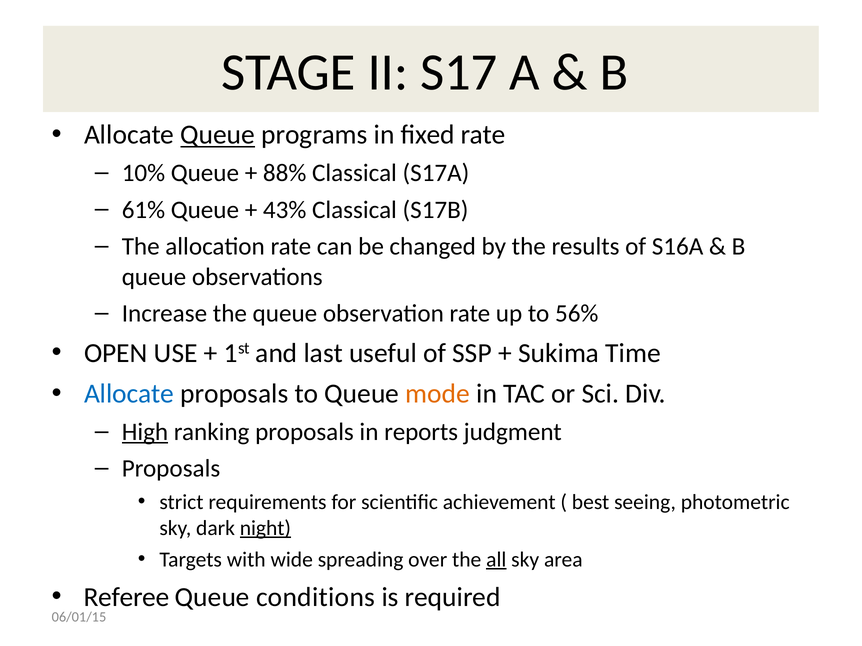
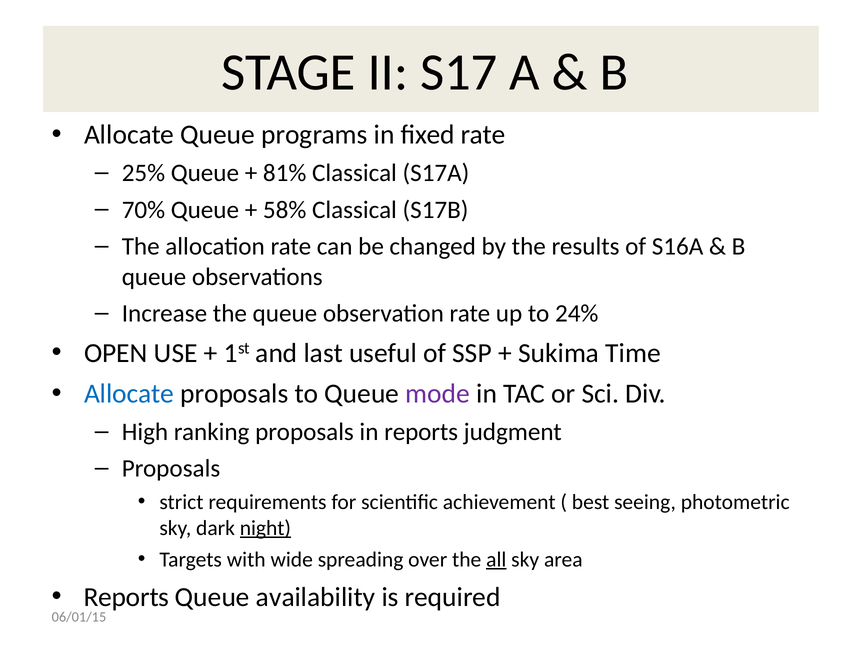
Queue at (218, 135) underline: present -> none
10%: 10% -> 25%
88%: 88% -> 81%
61%: 61% -> 70%
43%: 43% -> 58%
56%: 56% -> 24%
mode colour: orange -> purple
High underline: present -> none
Referee at (126, 598): Referee -> Reports
conditions: conditions -> availability
